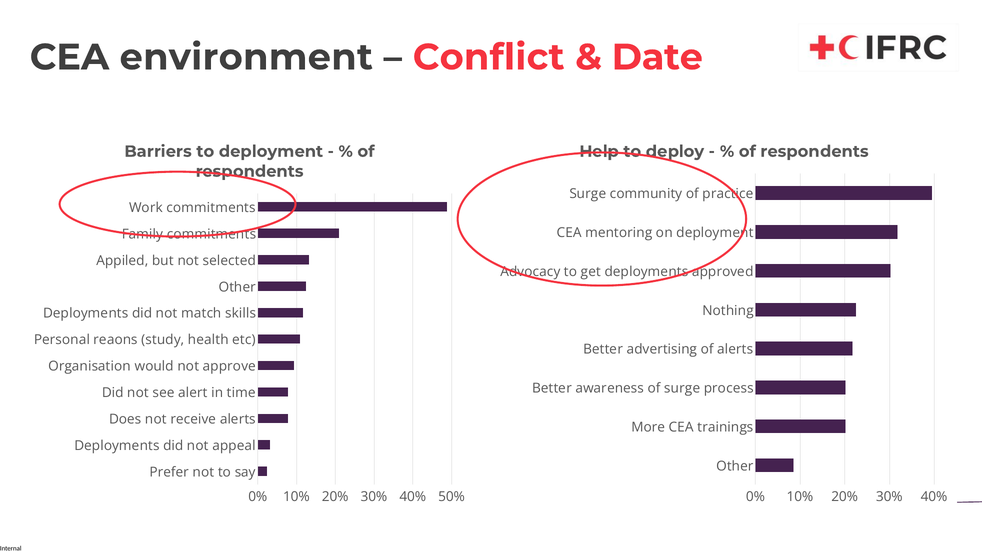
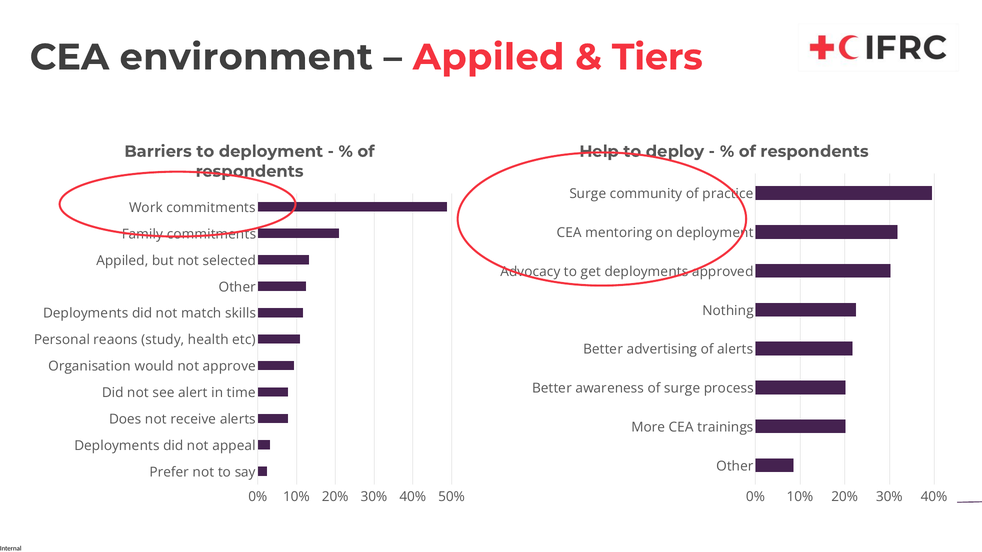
Conflict at (489, 57): Conflict -> Appiled
Date: Date -> Tiers
